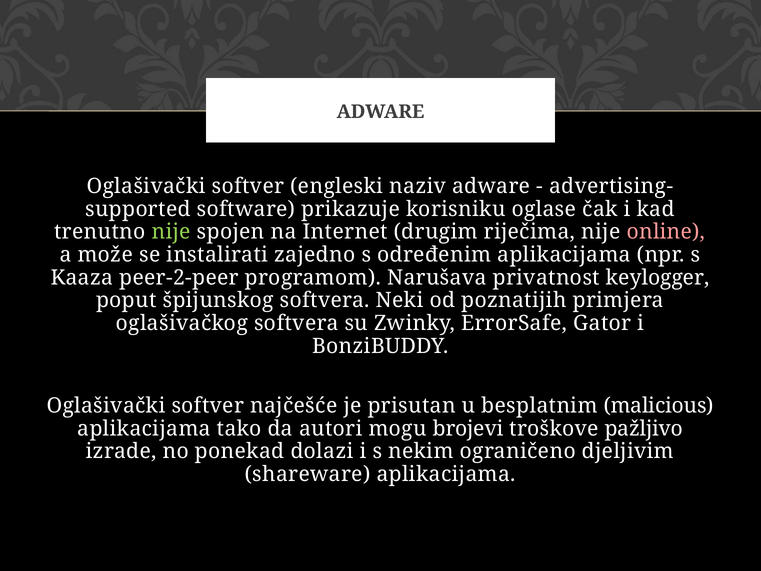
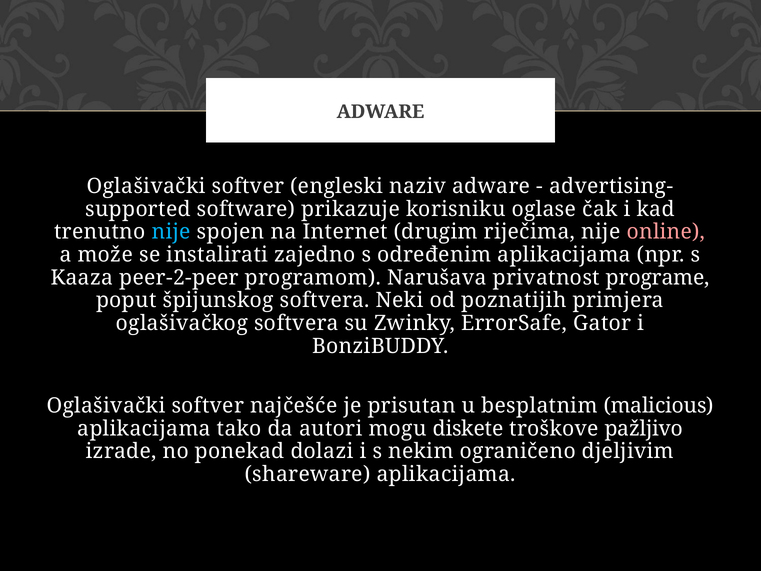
nije at (171, 232) colour: light green -> light blue
keylogger: keylogger -> programe
brojevi: brojevi -> diskete
